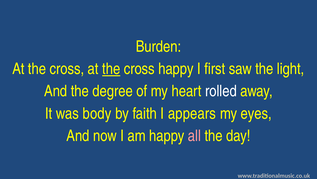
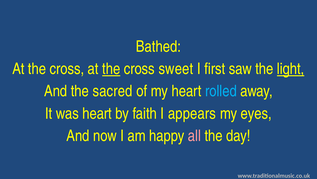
Burden: Burden -> Bathed
cross happy: happy -> sweet
light underline: none -> present
degree: degree -> sacred
rolled colour: white -> light blue
was body: body -> heart
